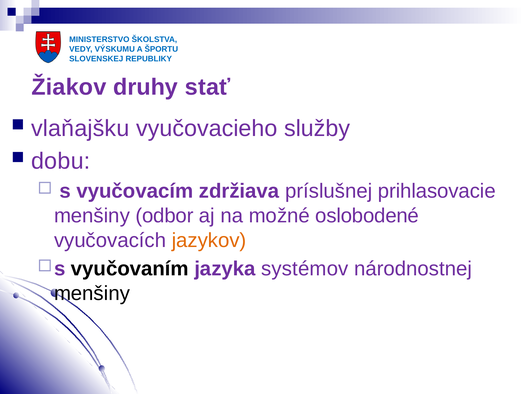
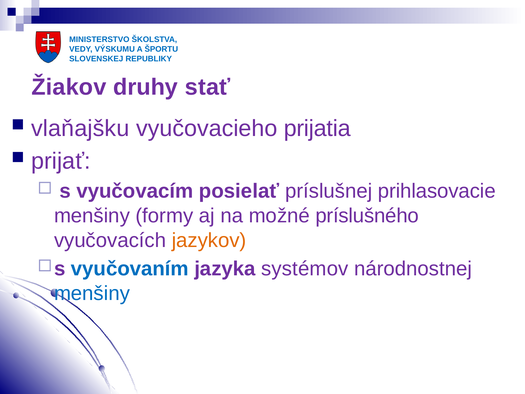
služby: služby -> prijatia
dobu: dobu -> prijať
zdržiava: zdržiava -> posielať
odbor: odbor -> formy
oslobodené: oslobodené -> príslušného
vyučovaním colour: black -> blue
menšiny at (92, 293) colour: black -> blue
